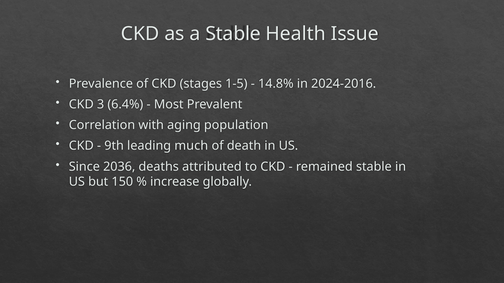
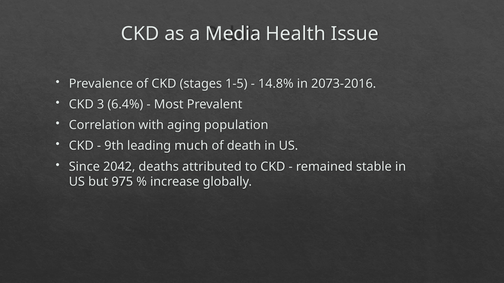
a Stable: Stable -> Media
2024-2016: 2024-2016 -> 2073-2016
2036: 2036 -> 2042
150: 150 -> 975
